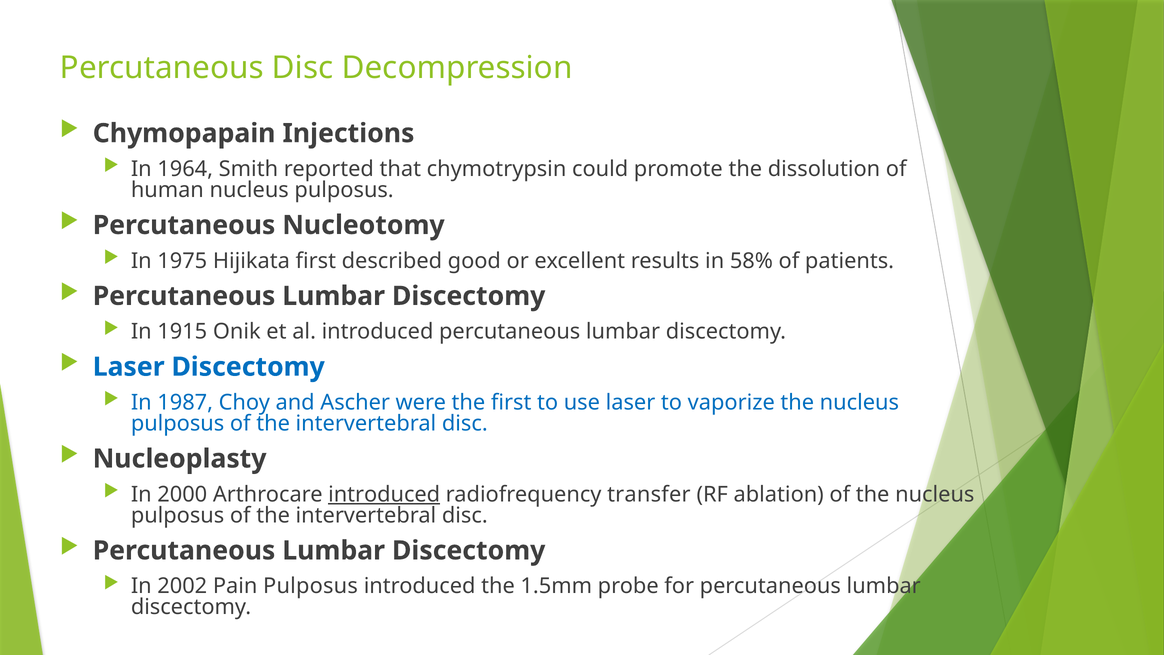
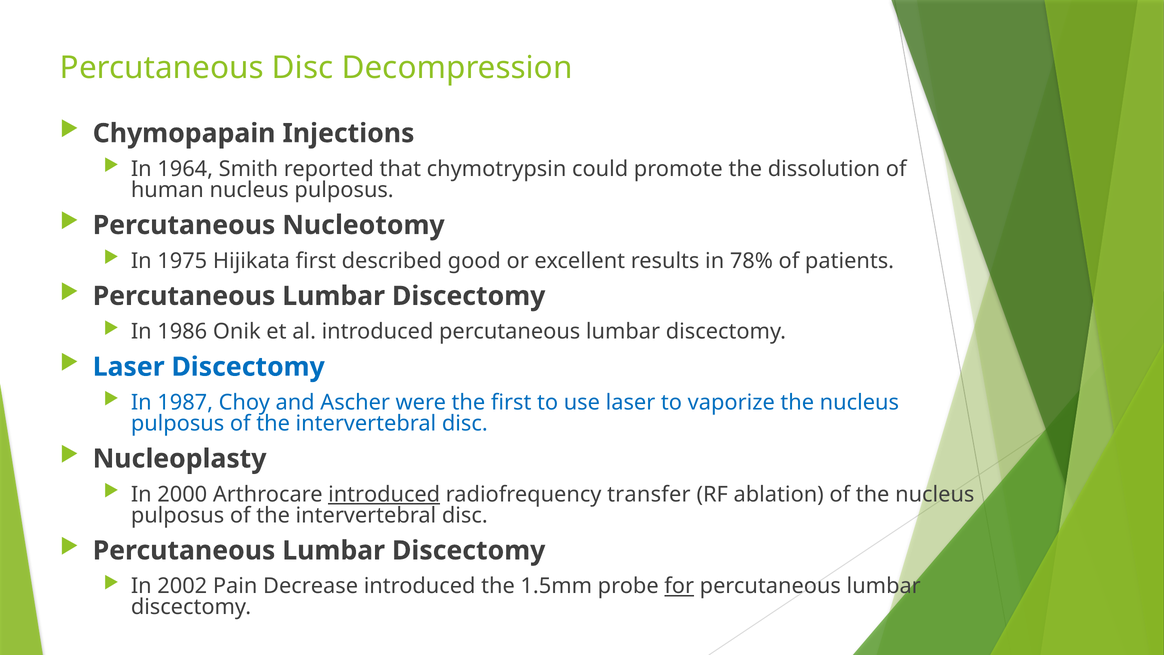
58%: 58% -> 78%
1915: 1915 -> 1986
Pain Pulposus: Pulposus -> Decrease
for underline: none -> present
